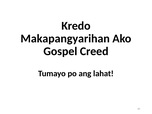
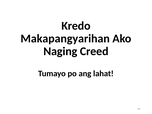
Gospel: Gospel -> Naging
